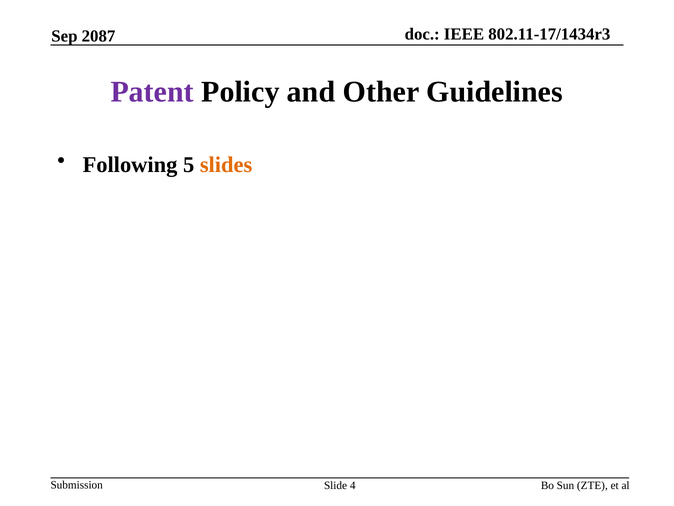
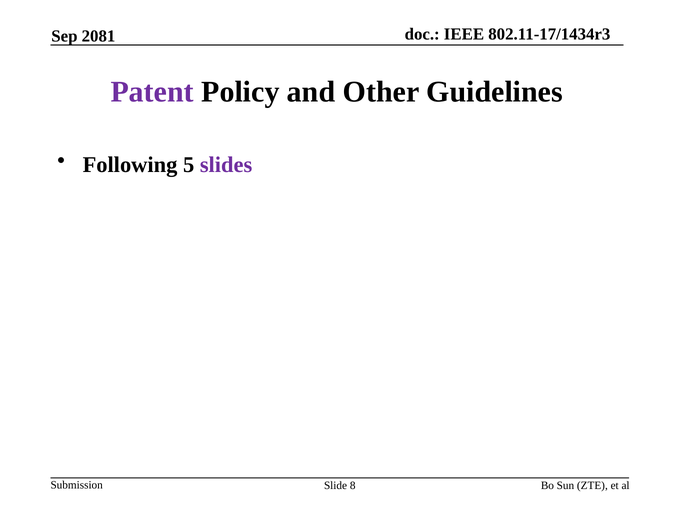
2087: 2087 -> 2081
slides colour: orange -> purple
4: 4 -> 8
